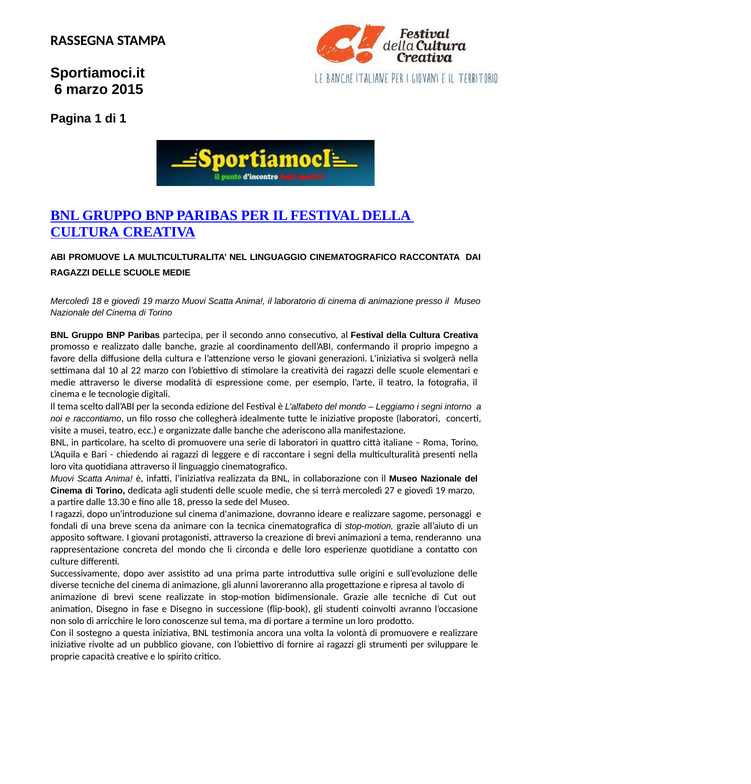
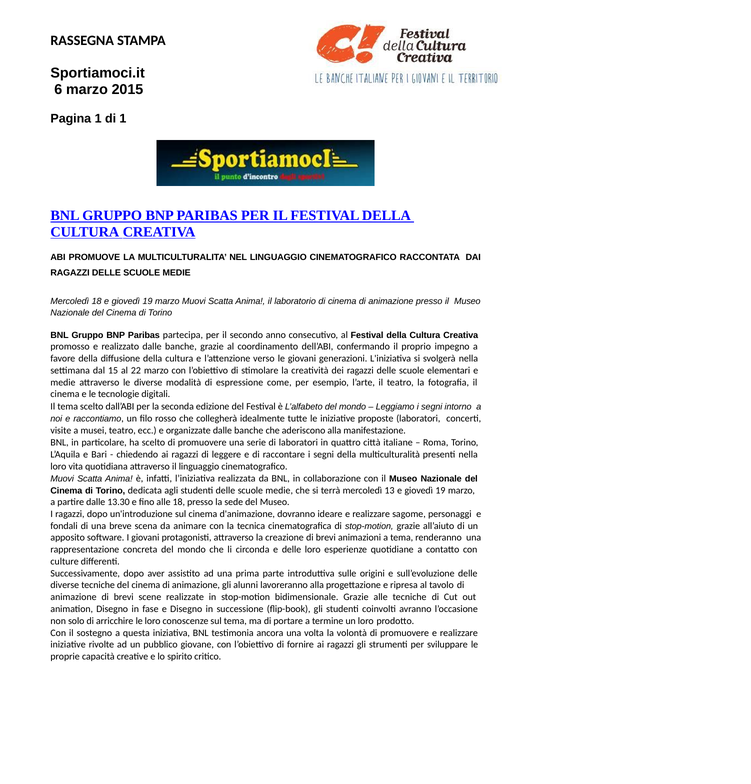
10: 10 -> 15
27: 27 -> 13
